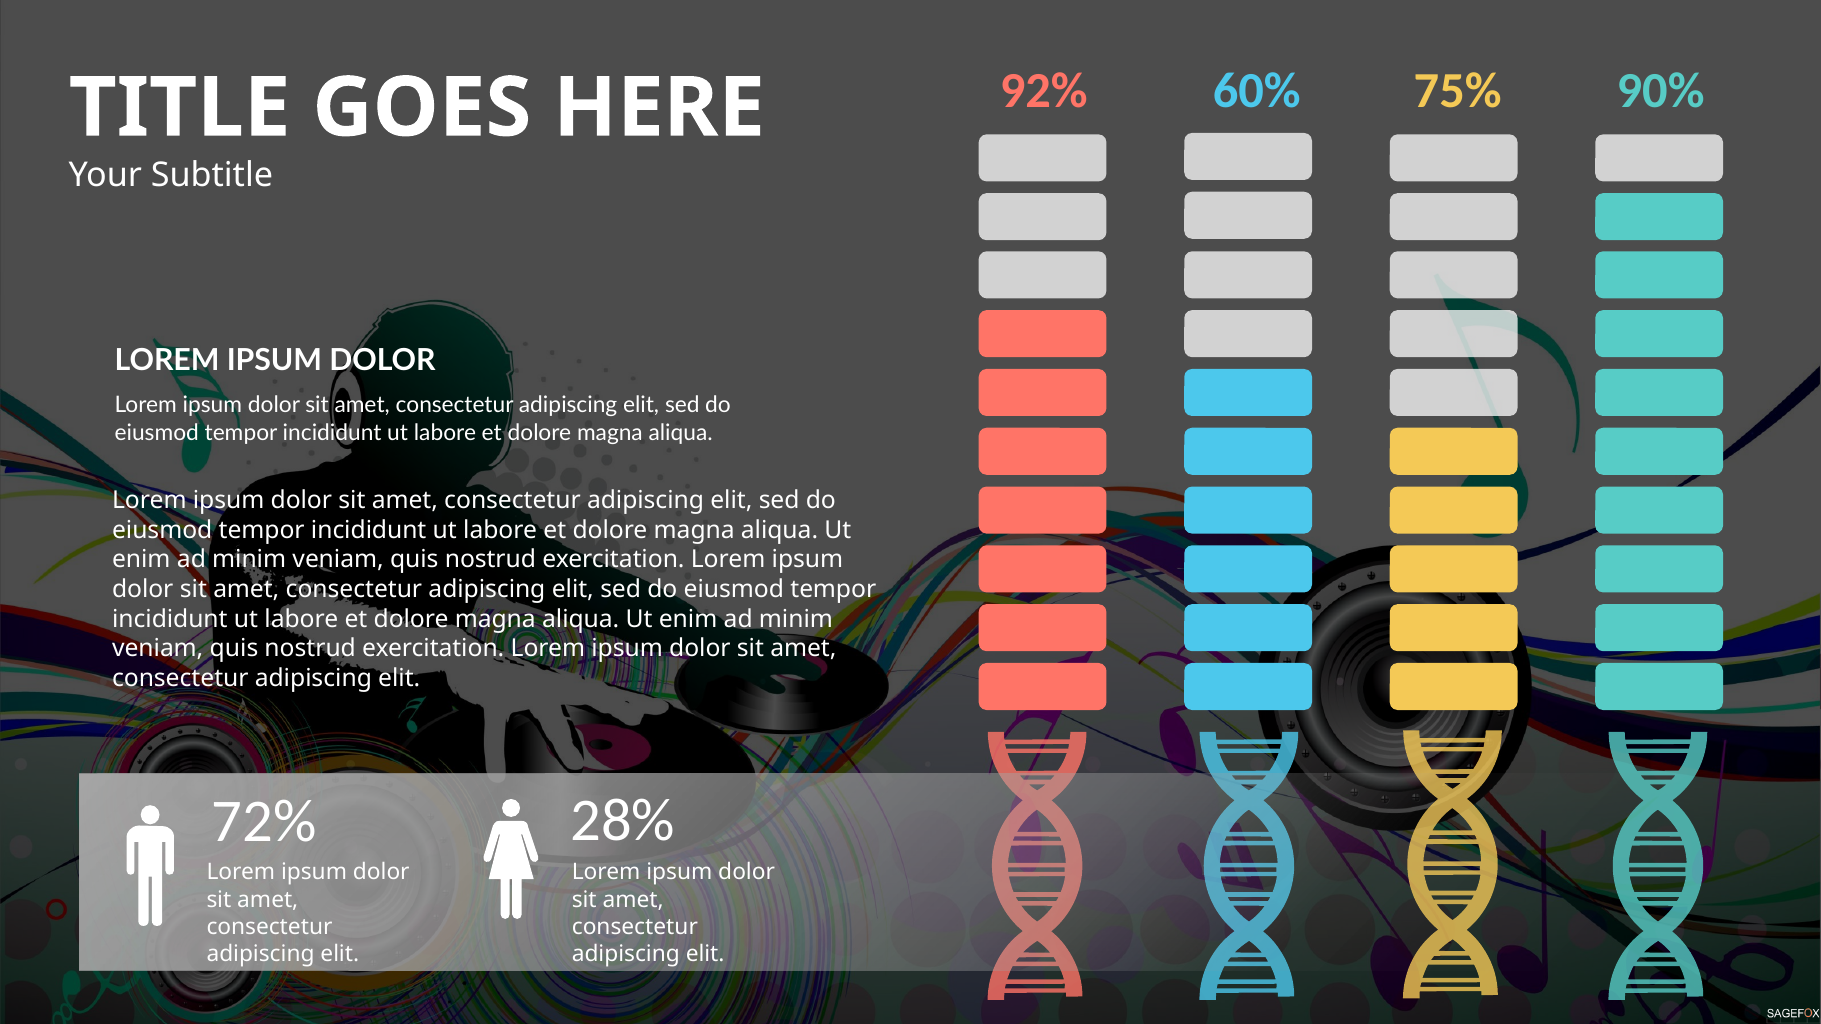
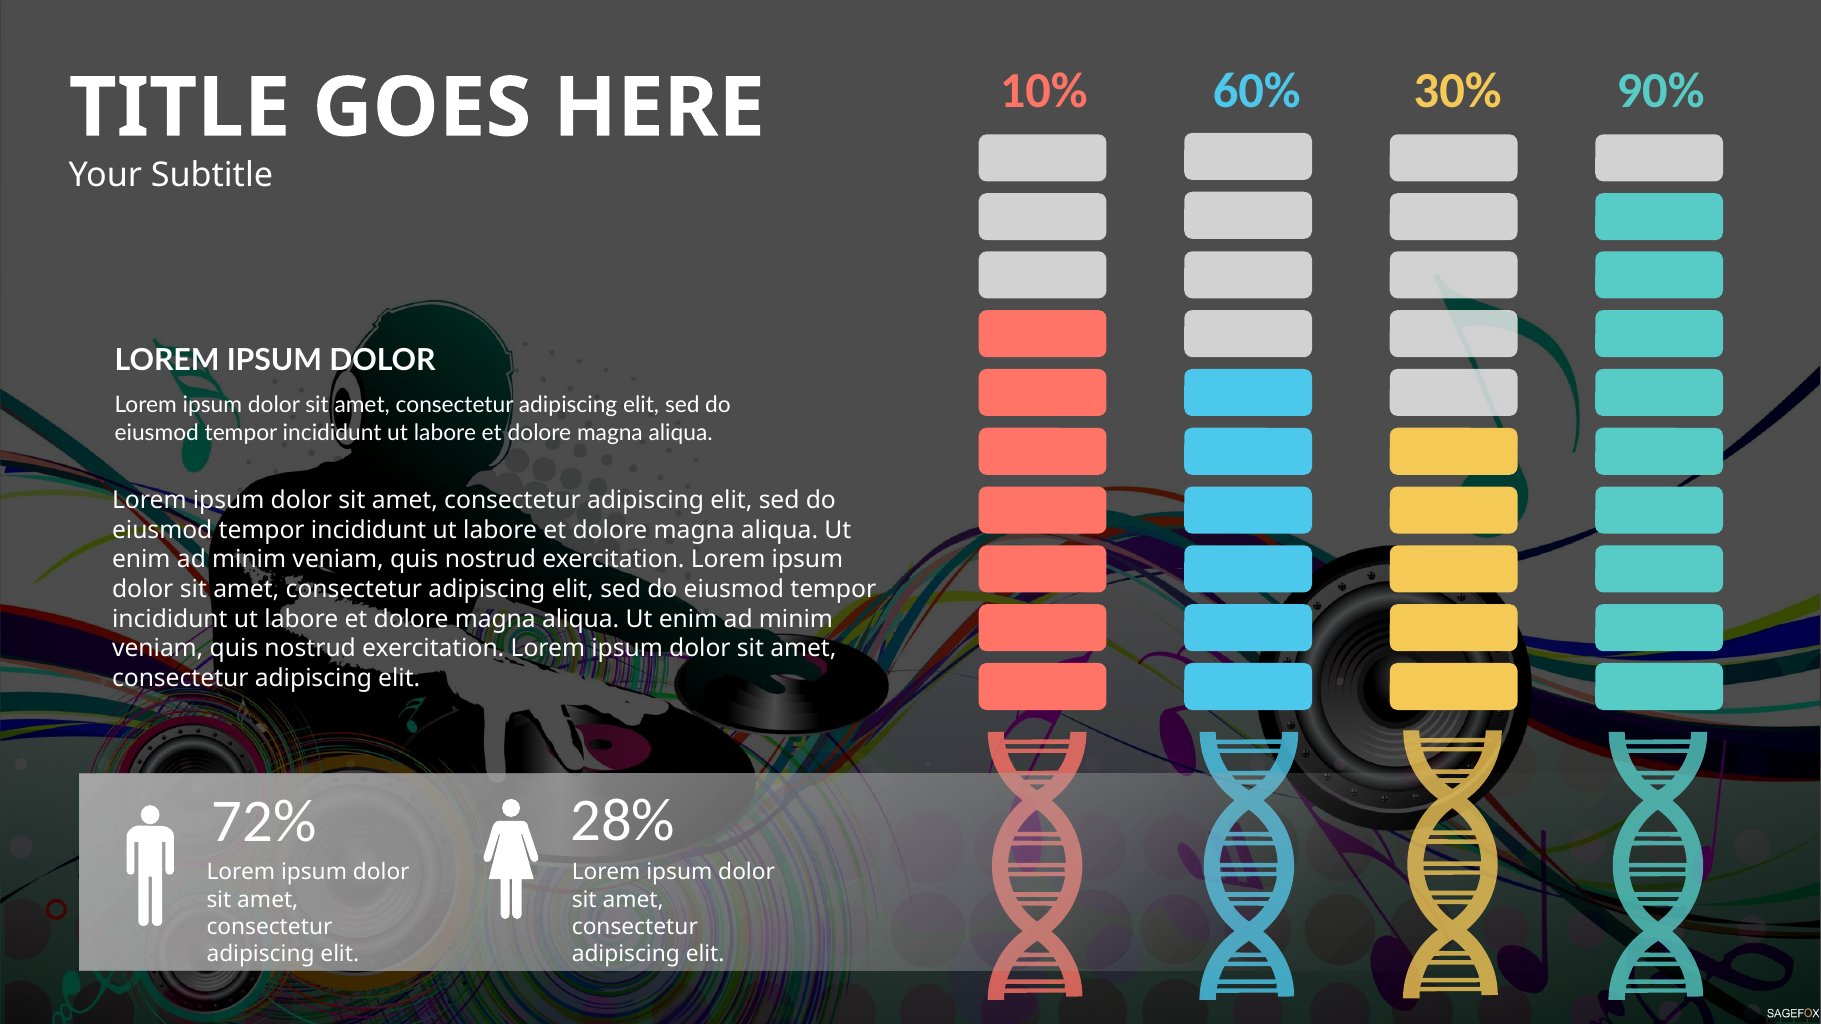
92%: 92% -> 10%
75%: 75% -> 30%
